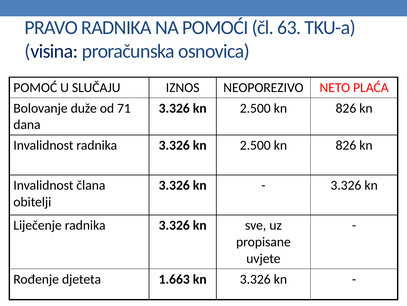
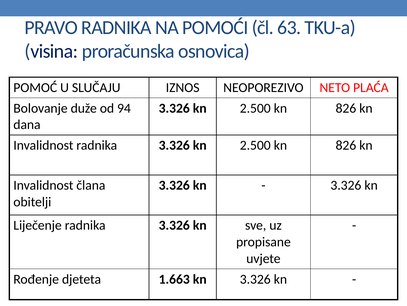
71: 71 -> 94
